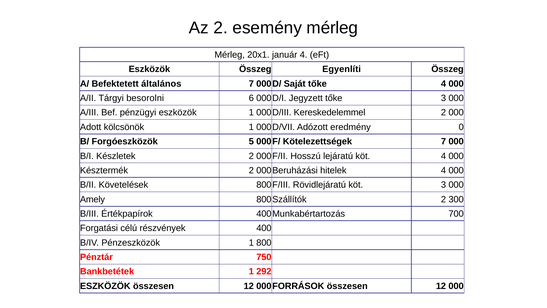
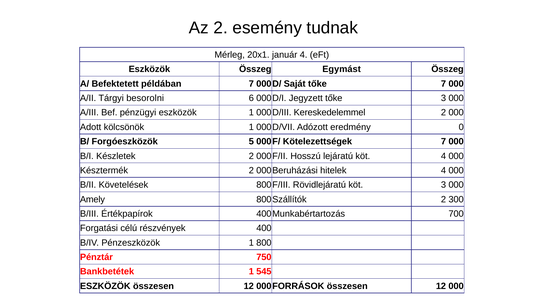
esemény mérleg: mérleg -> tudnak
Egyenlíti: Egyenlíti -> Egymást
általános: általános -> példában
tőke 4: 4 -> 7
292: 292 -> 545
